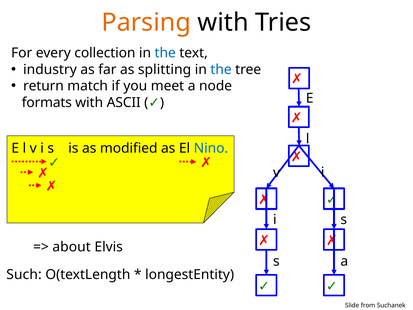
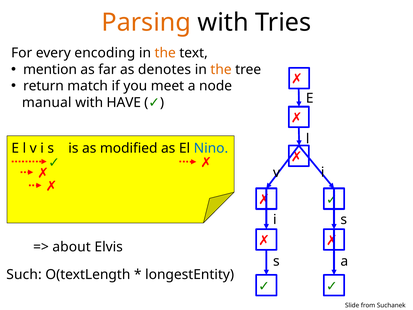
collection: collection -> encoding
the at (165, 53) colour: blue -> orange
industry: industry -> mention
splitting: splitting -> denotes
the at (221, 70) colour: blue -> orange
formats: formats -> manual
ASCII: ASCII -> HAVE
